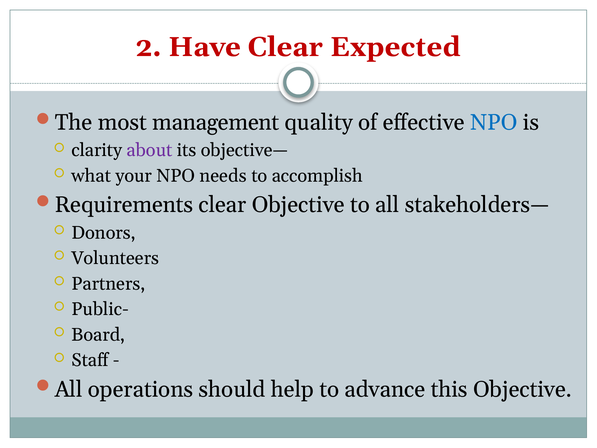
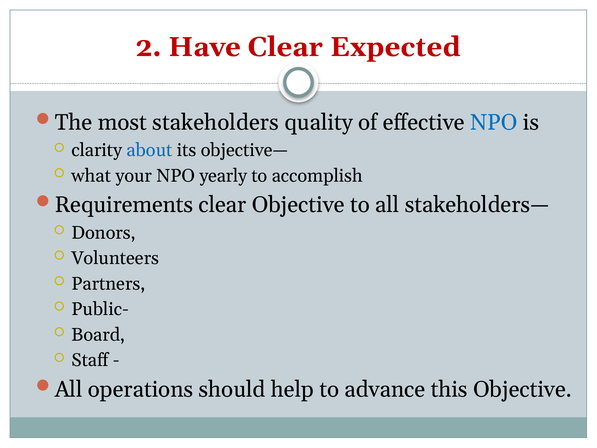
management: management -> stakeholders
about colour: purple -> blue
needs: needs -> yearly
